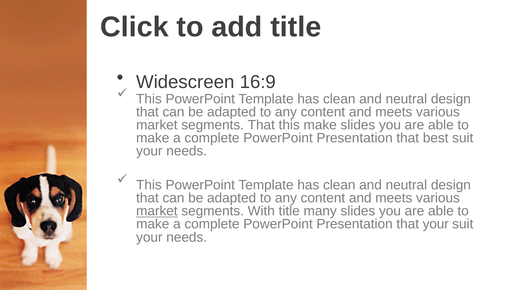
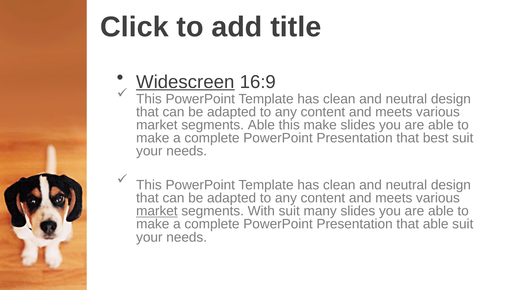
Widescreen underline: none -> present
segments That: That -> Able
With title: title -> suit
that your: your -> able
